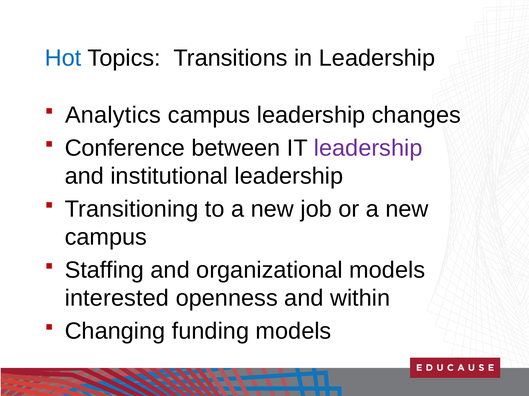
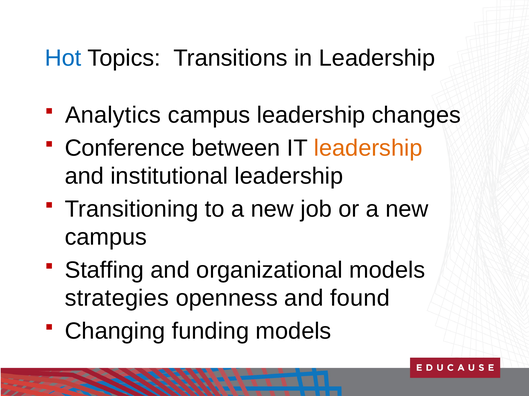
leadership at (368, 148) colour: purple -> orange
interested: interested -> strategies
within: within -> found
